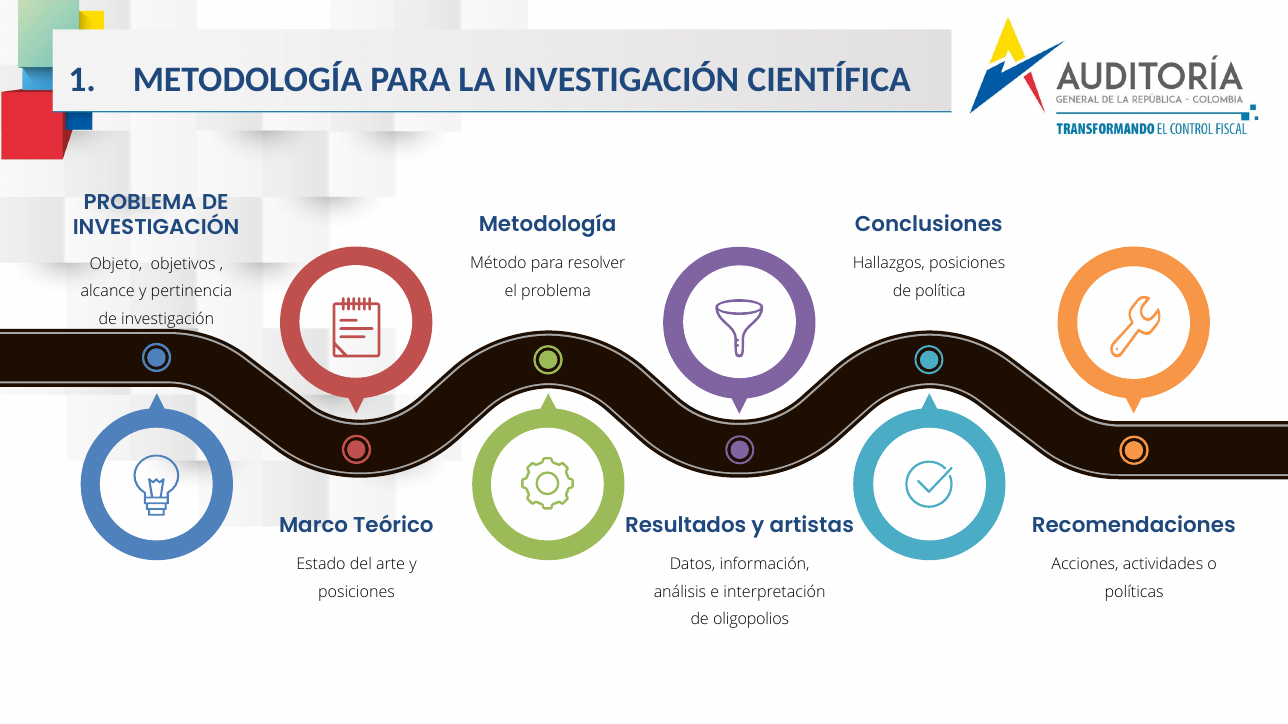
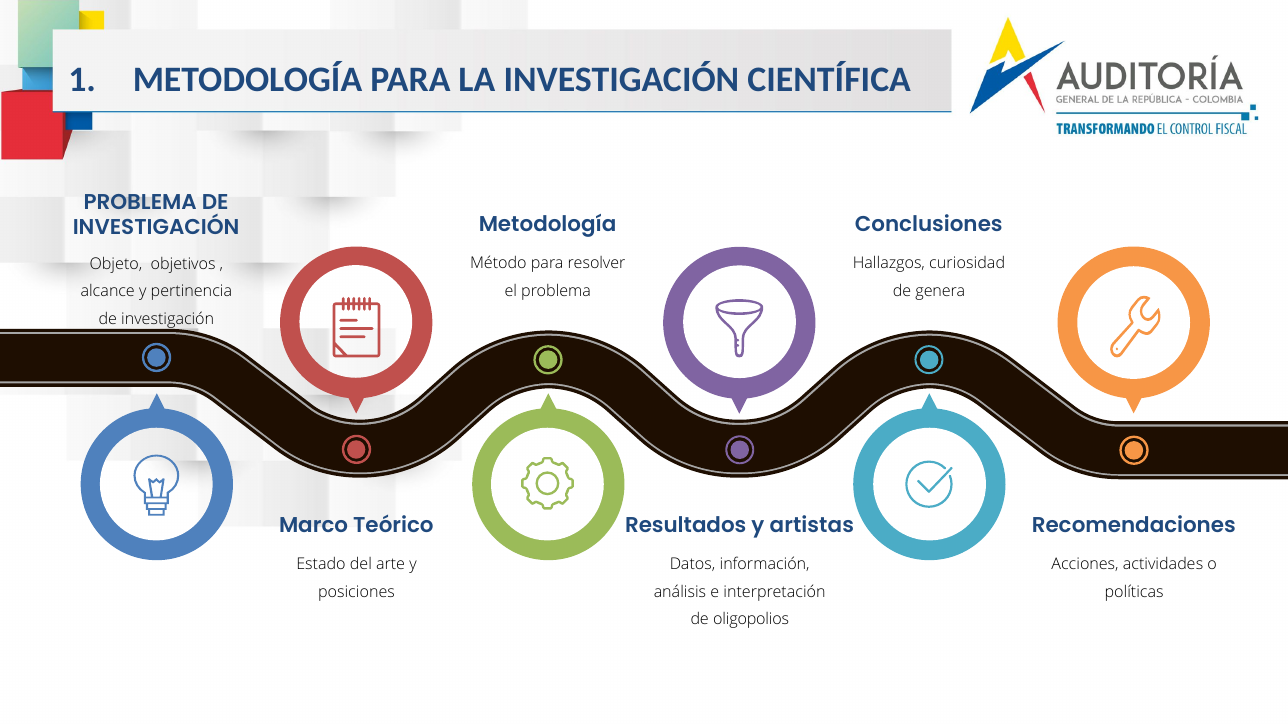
Hallazgos posiciones: posiciones -> curiosidad
política: política -> genera
